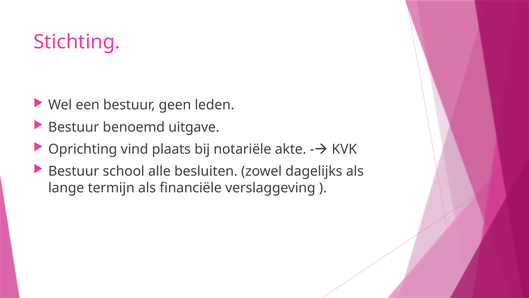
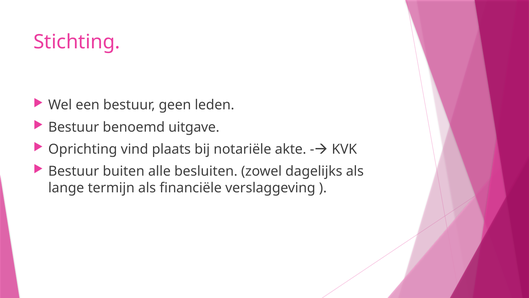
school: school -> buiten
